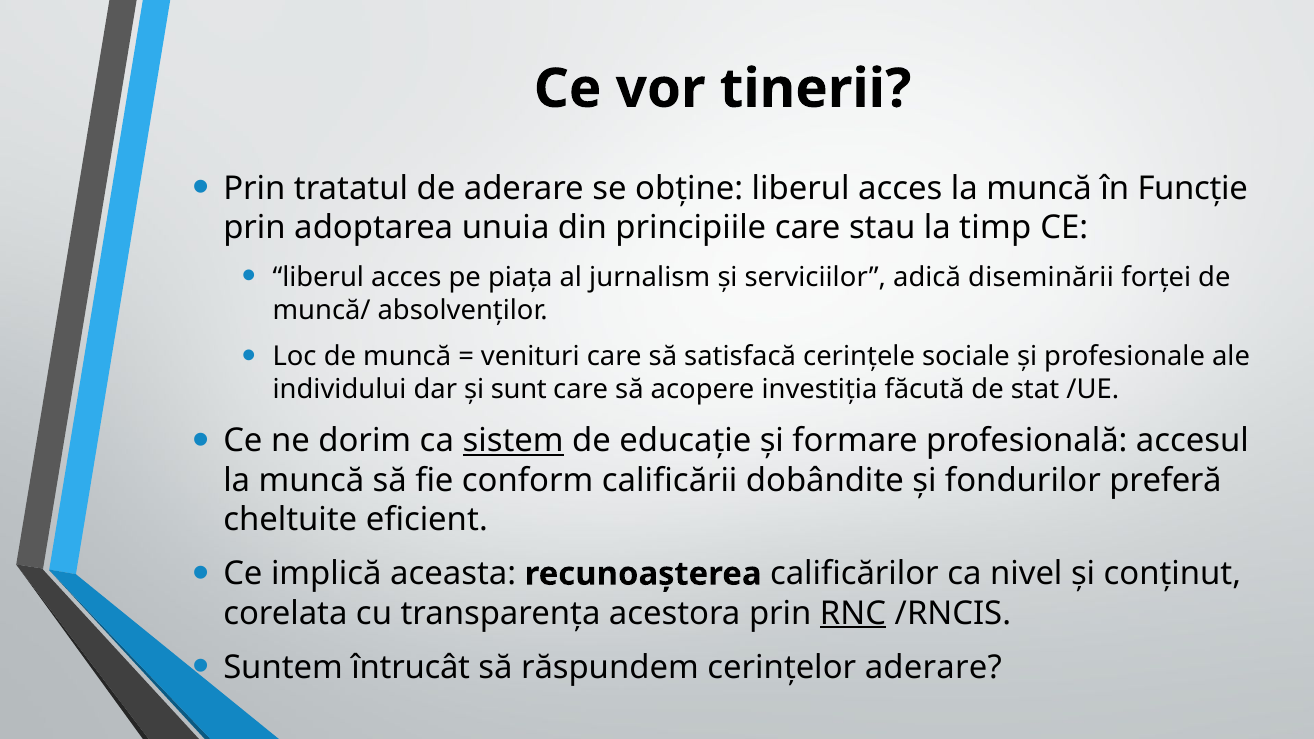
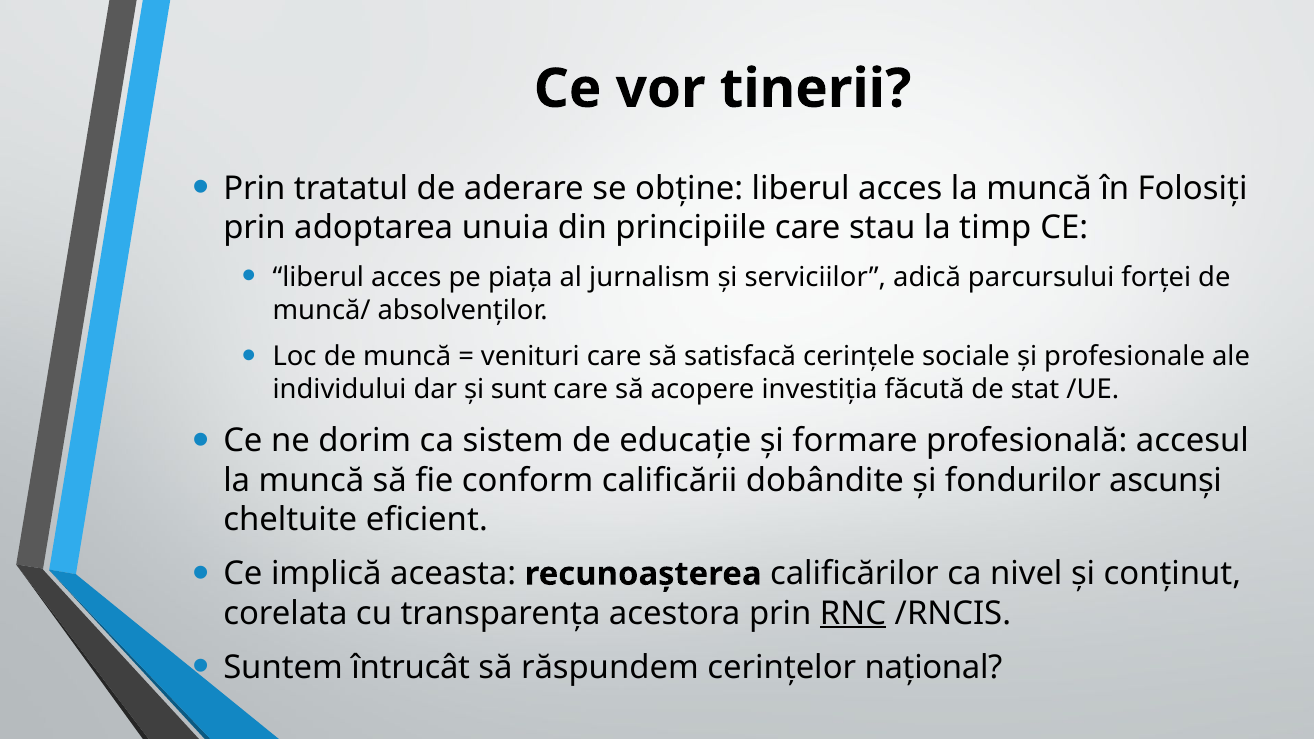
Funcție: Funcție -> Folosiți
diseminării: diseminării -> parcursului
sistem underline: present -> none
preferă: preferă -> ascunși
cerințelor aderare: aderare -> național
